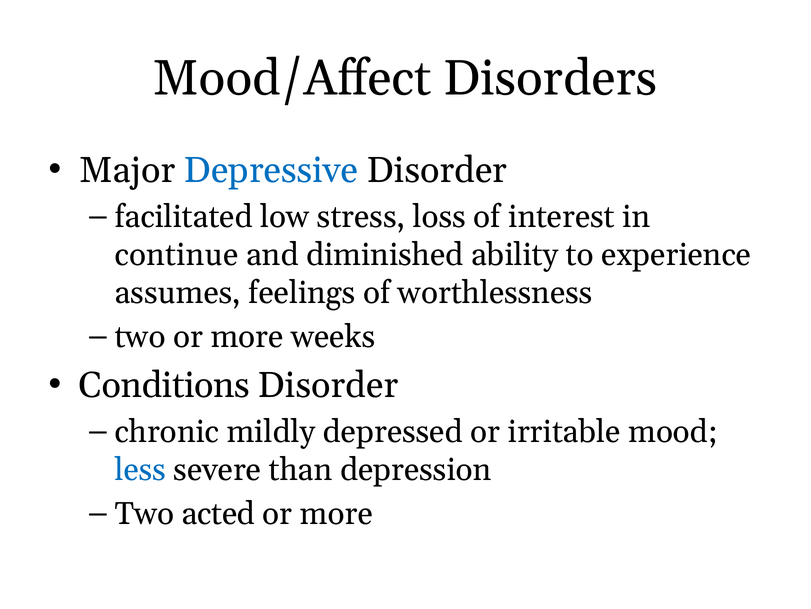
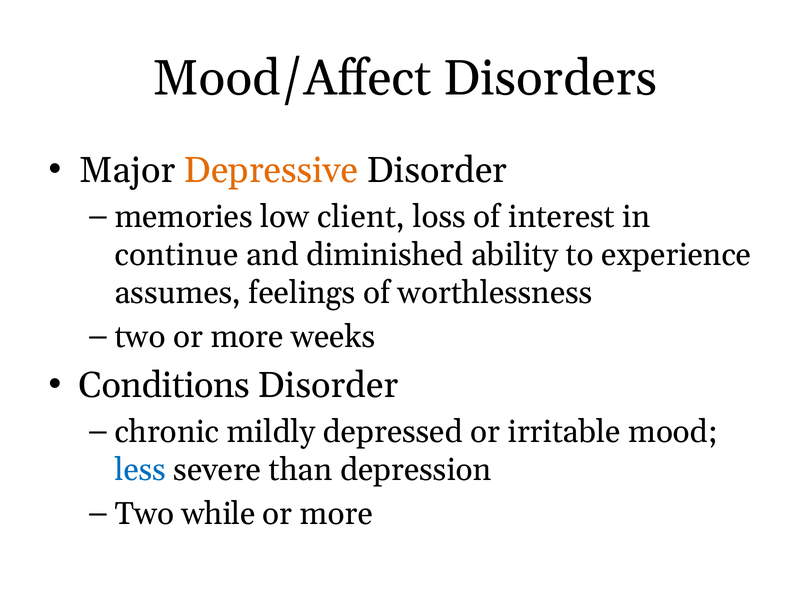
Depressive colour: blue -> orange
facilitated: facilitated -> memories
stress: stress -> client
acted: acted -> while
